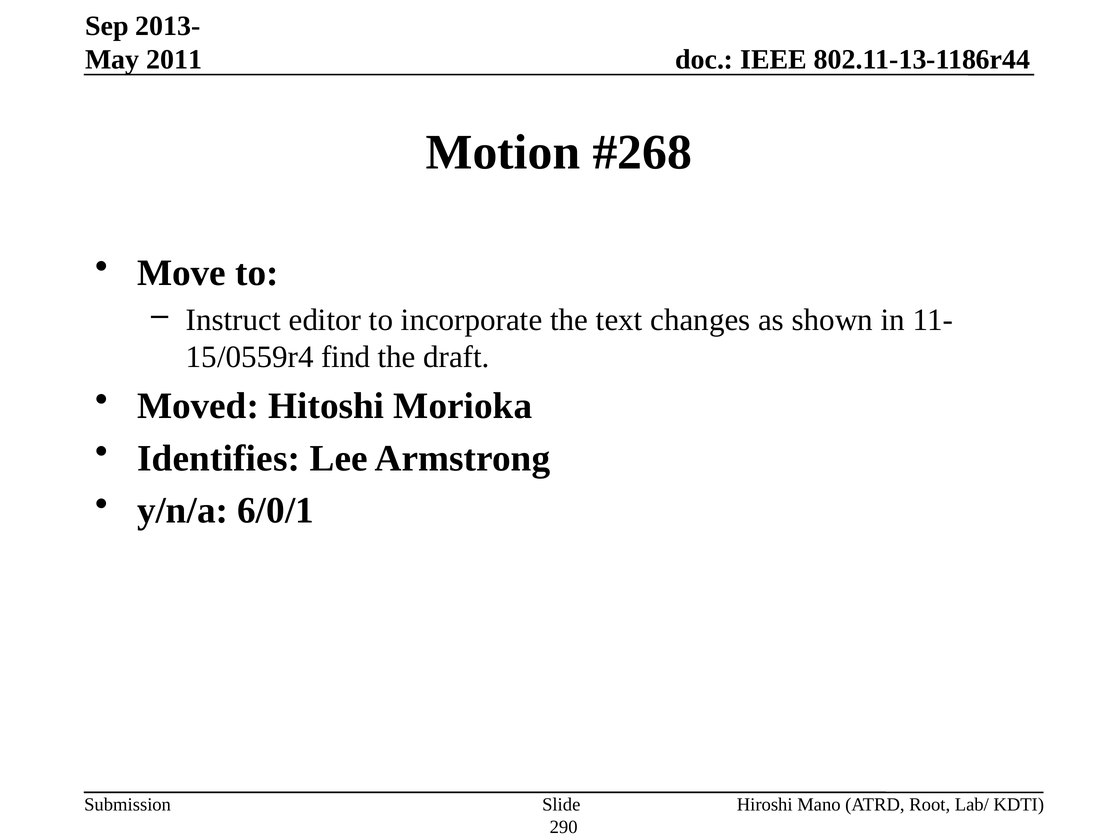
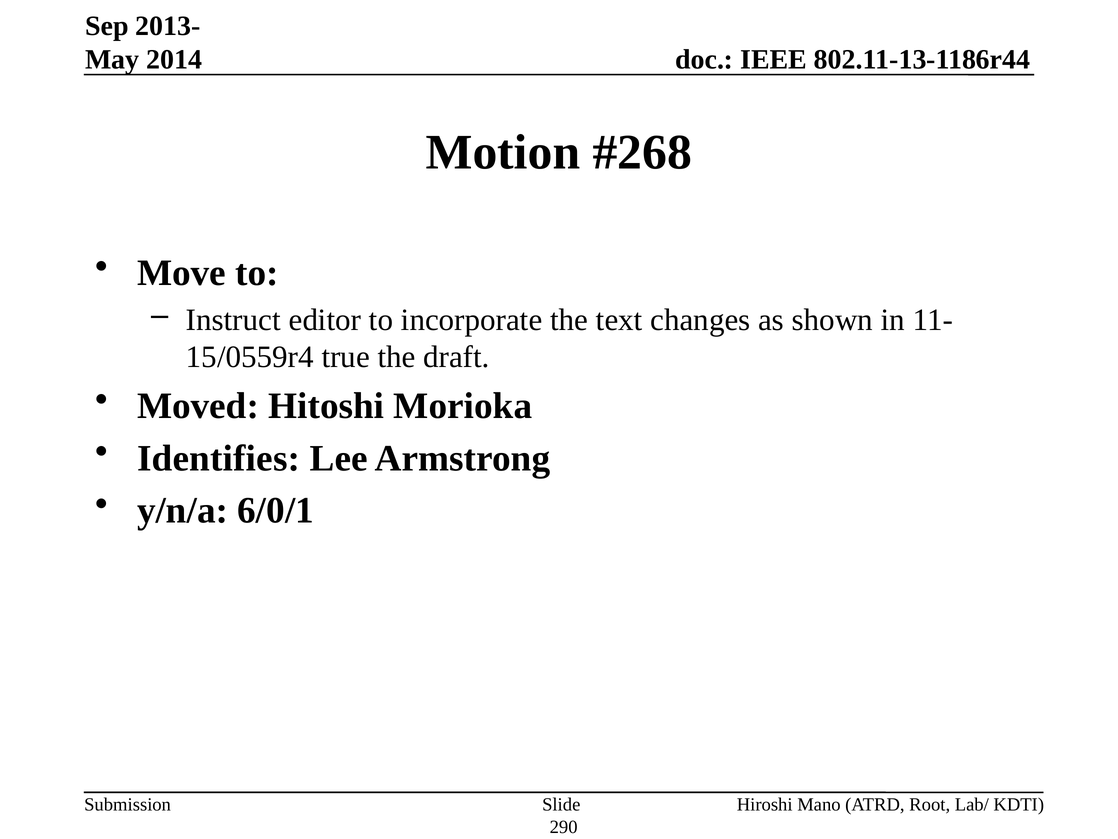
2011: 2011 -> 2014
find: find -> true
